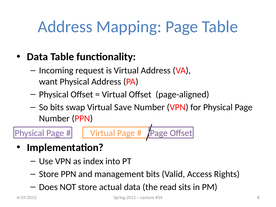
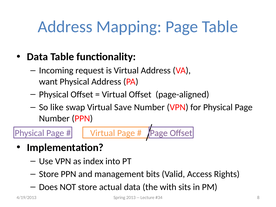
So bits: bits -> like
read: read -> with
